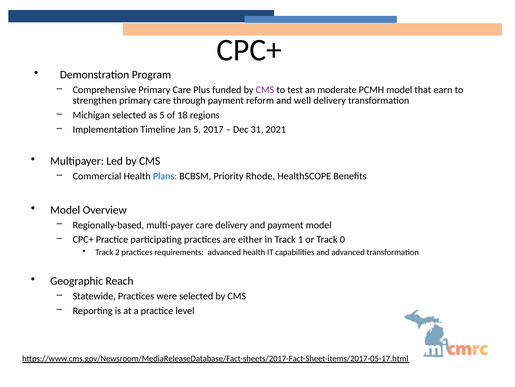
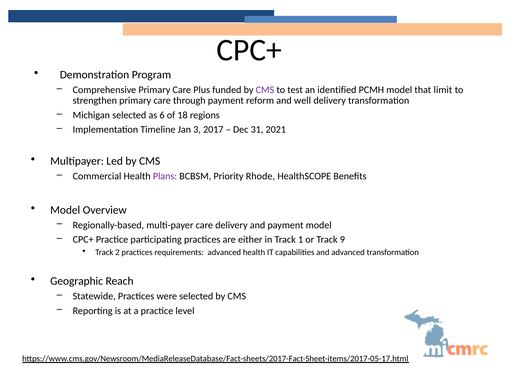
moderate: moderate -> identified
earn: earn -> limit
as 5: 5 -> 6
Jan 5: 5 -> 3
Plans colour: blue -> purple
0: 0 -> 9
